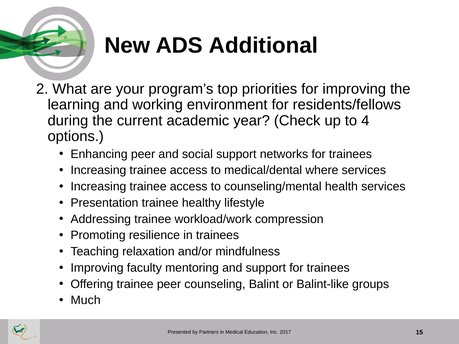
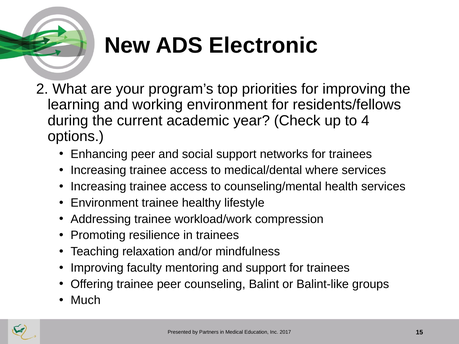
Additional: Additional -> Electronic
Presentation at (104, 203): Presentation -> Environment
